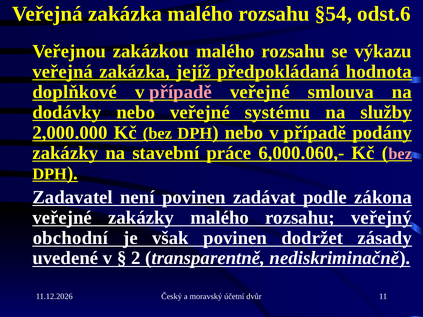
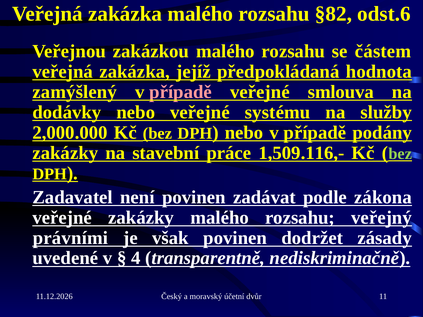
§54: §54 -> §82
výkazu: výkazu -> částem
doplňkové: doplňkové -> zamýšlený
6,000.060,-: 6,000.060,- -> 1,509.116,-
bez at (400, 154) colour: pink -> light green
obchodní: obchodní -> právními
2: 2 -> 4
